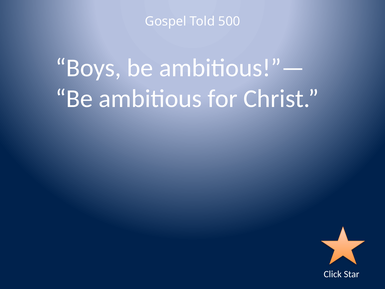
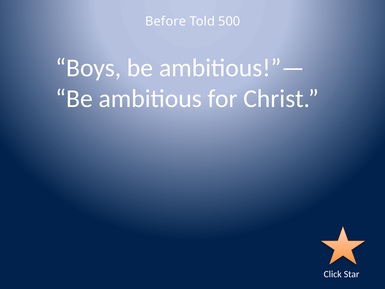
Gospel: Gospel -> Before
